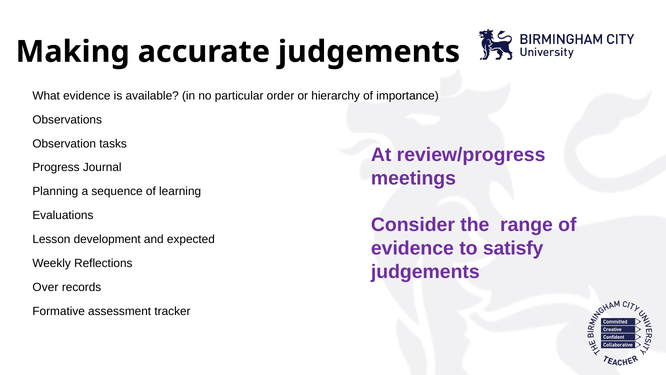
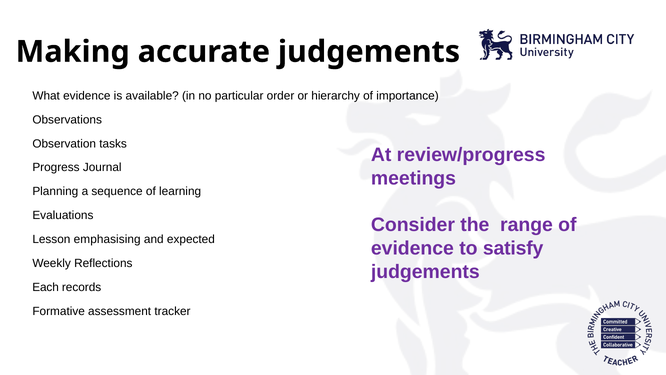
development: development -> emphasising
Over: Over -> Each
